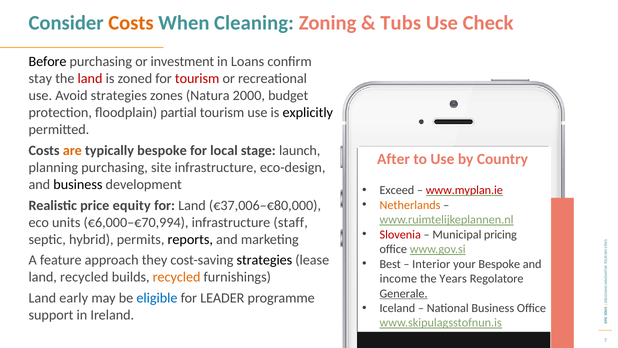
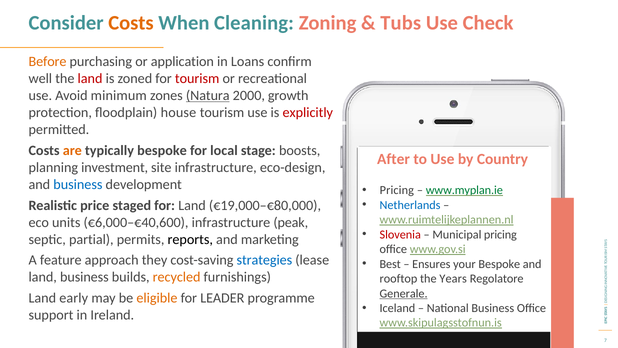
Before colour: black -> orange
investment: investment -> application
stay: stay -> well
Avoid strategies: strategies -> minimum
Natura underline: none -> present
budget: budget -> growth
partial: partial -> house
explicitly colour: black -> red
launch: launch -> boosts
planning purchasing: purchasing -> investment
business at (78, 184) colour: black -> blue
Exceed at (397, 190): Exceed -> Pricing
www.myplan.ie colour: red -> green
Netherlands colour: orange -> blue
equity: equity -> staged
€37,006–€80,000: €37,006–€80,000 -> €19,000–€80,000
€6,000–€70,994: €6,000–€70,994 -> €6,000–€40,600
staff: staff -> peak
hybrid: hybrid -> partial
strategies at (264, 260) colour: black -> blue
Interior: Interior -> Ensures
land recycled: recycled -> business
income: income -> rooftop
eligible colour: blue -> orange
